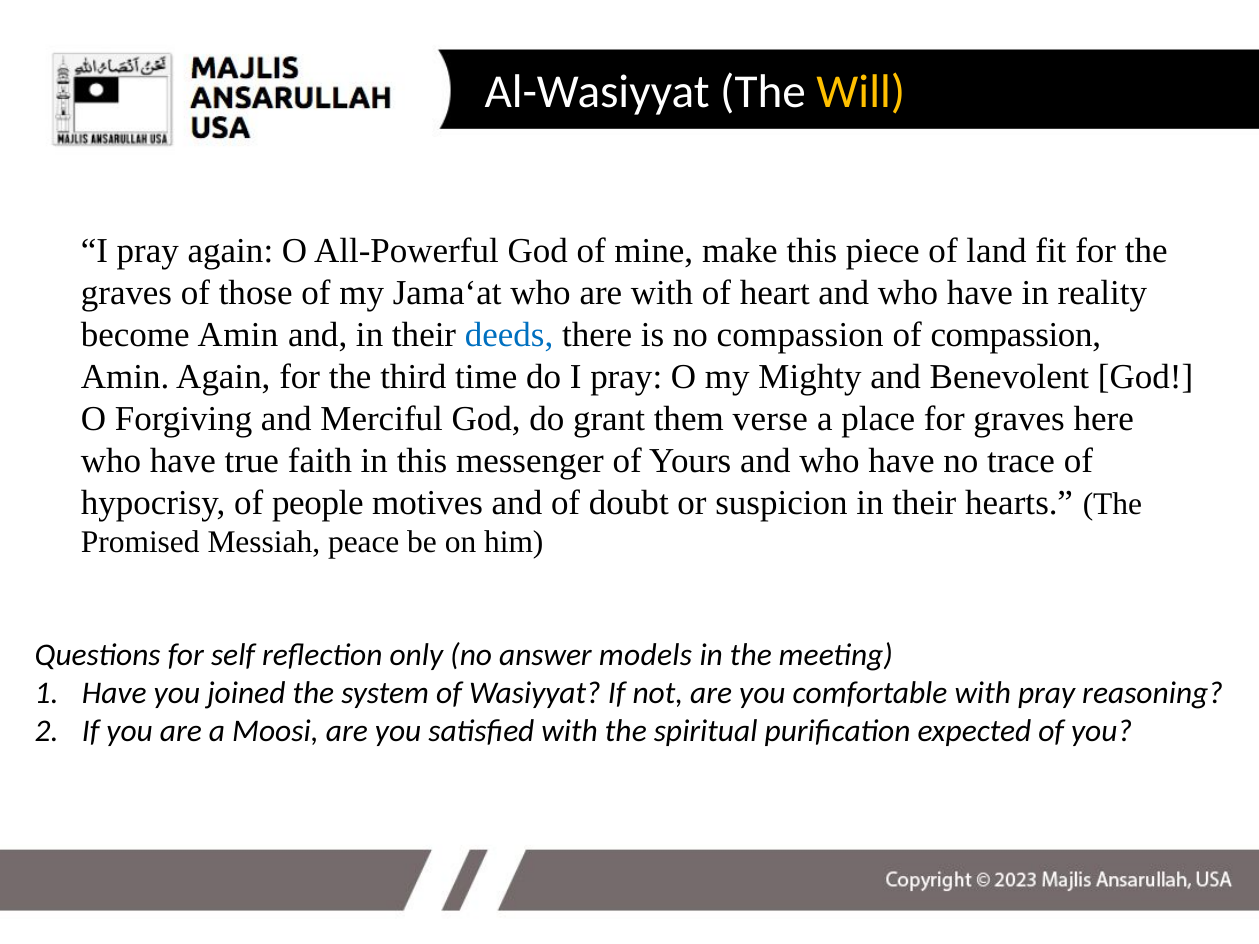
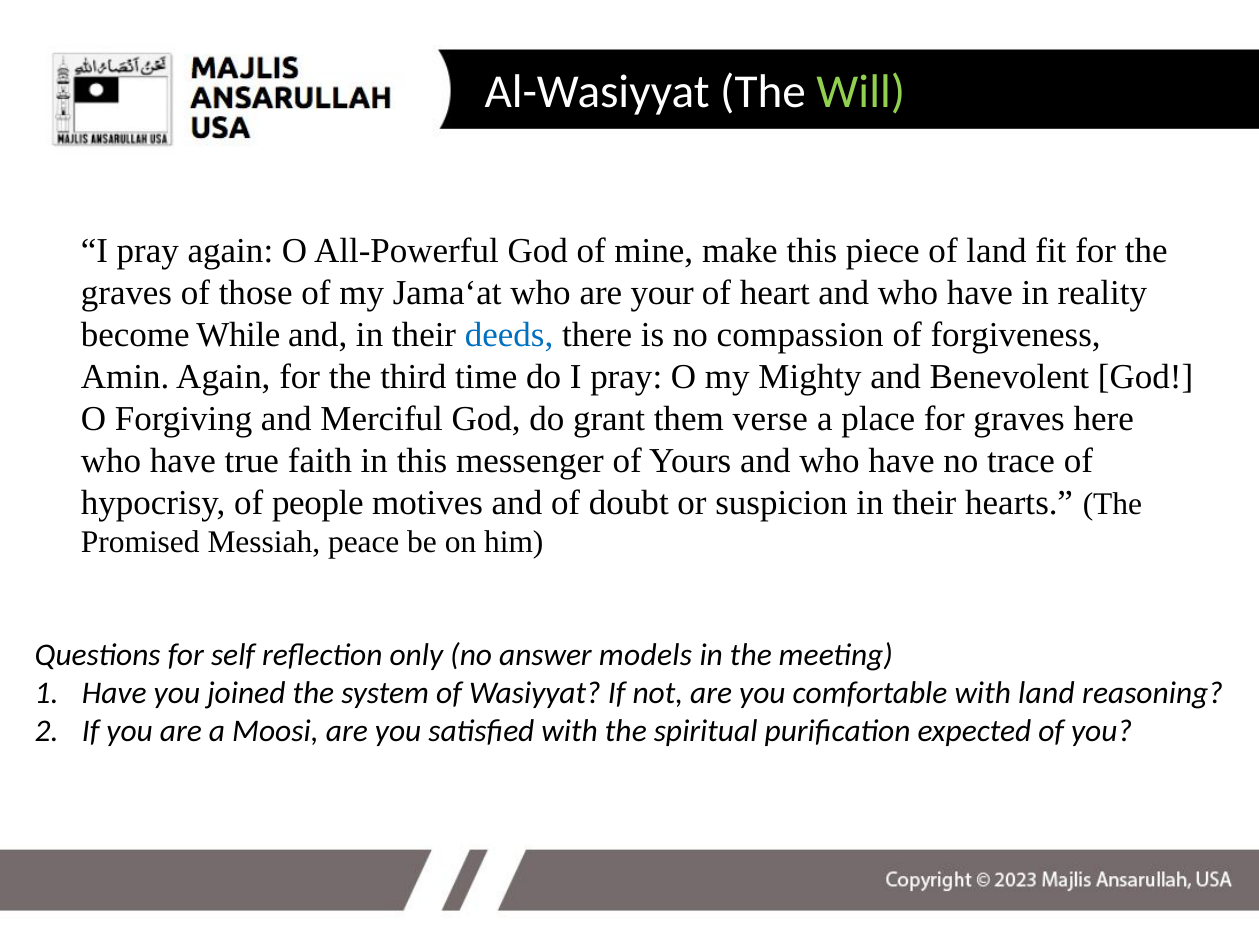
Will colour: yellow -> light green
are with: with -> your
become Amin: Amin -> While
of compassion: compassion -> forgiveness
with pray: pray -> land
